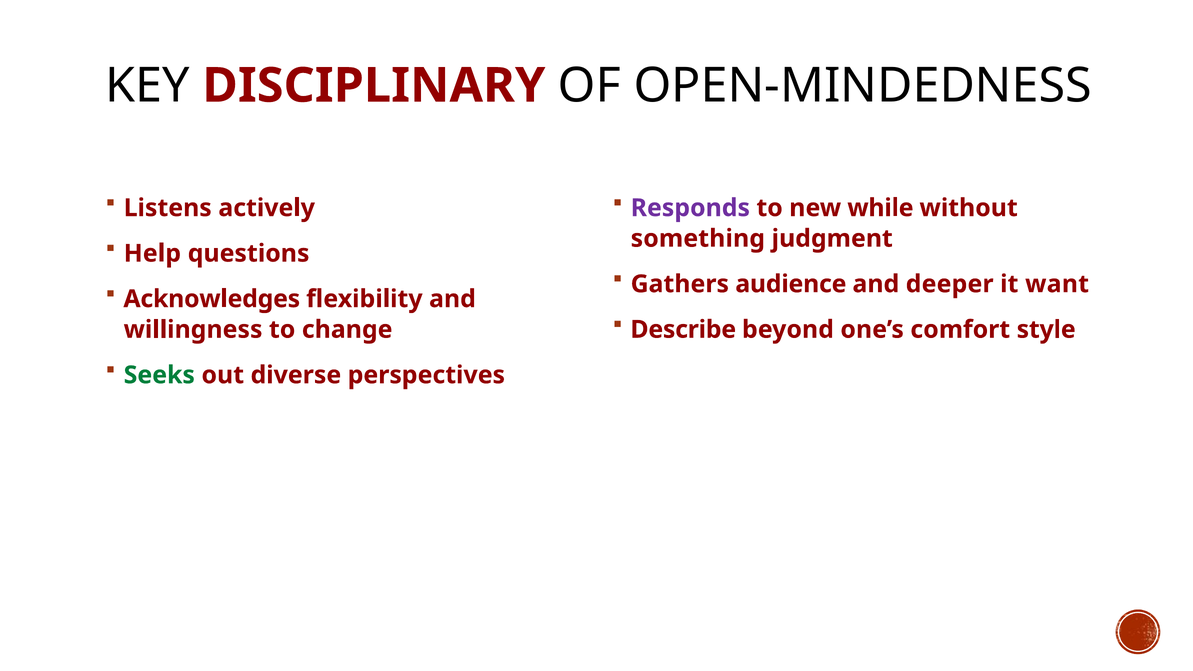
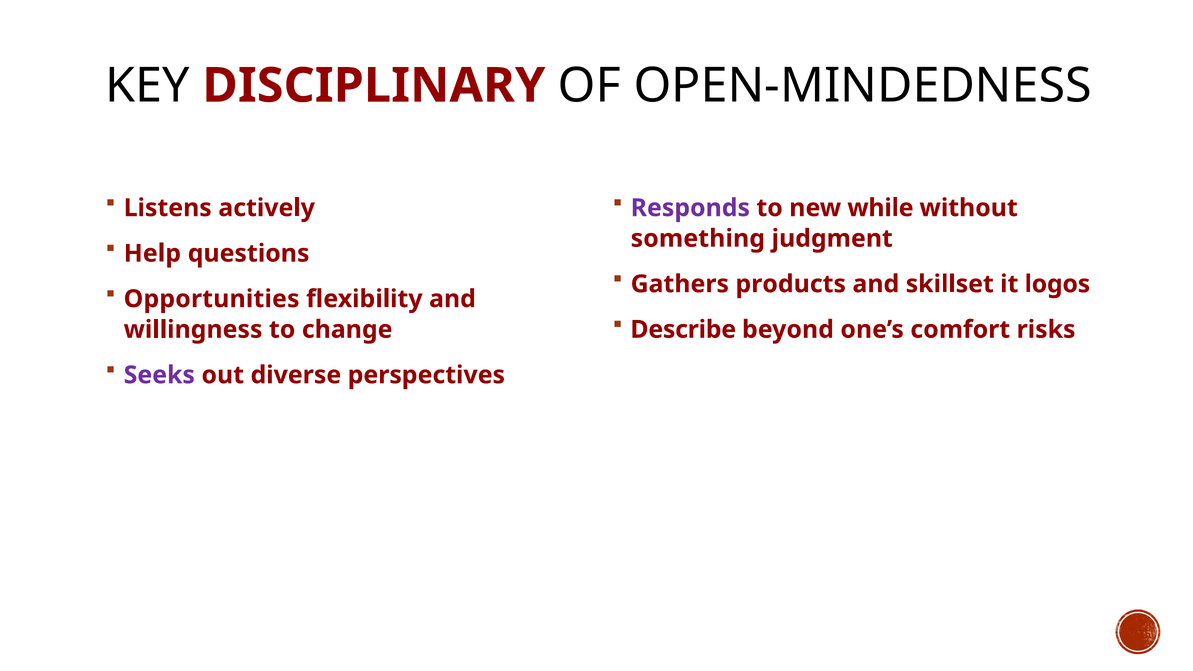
audience: audience -> products
deeper: deeper -> skillset
want: want -> logos
Acknowledges: Acknowledges -> Opportunities
style: style -> risks
Seeks colour: green -> purple
